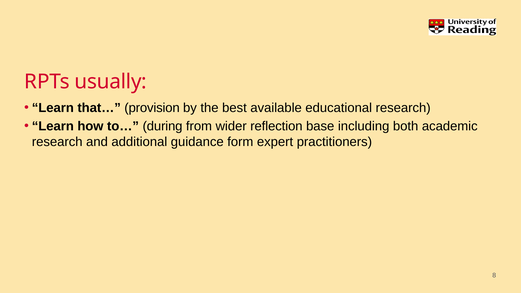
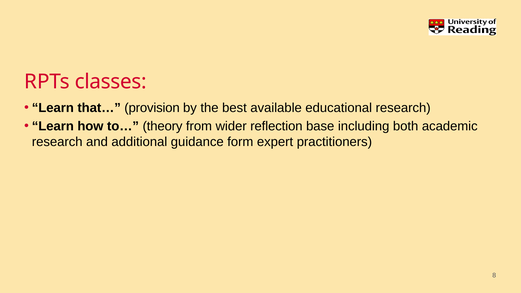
usually: usually -> classes
during: during -> theory
